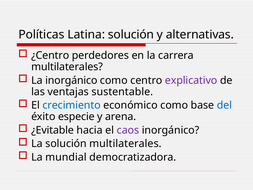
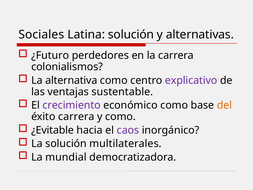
Políticas: Políticas -> Sociales
¿Centro: ¿Centro -> ¿Futuro
multilaterales at (67, 67): multilaterales -> colonialismos
La inorgánico: inorgánico -> alternativa
crecimiento colour: blue -> purple
del colour: blue -> orange
éxito especie: especie -> carrera
y arena: arena -> como
